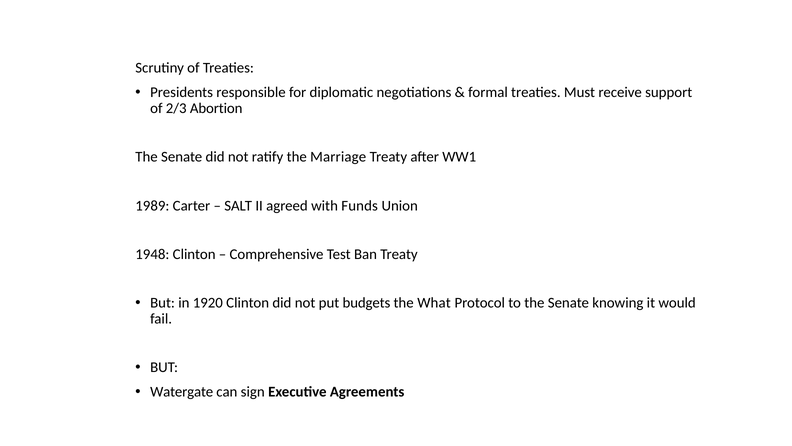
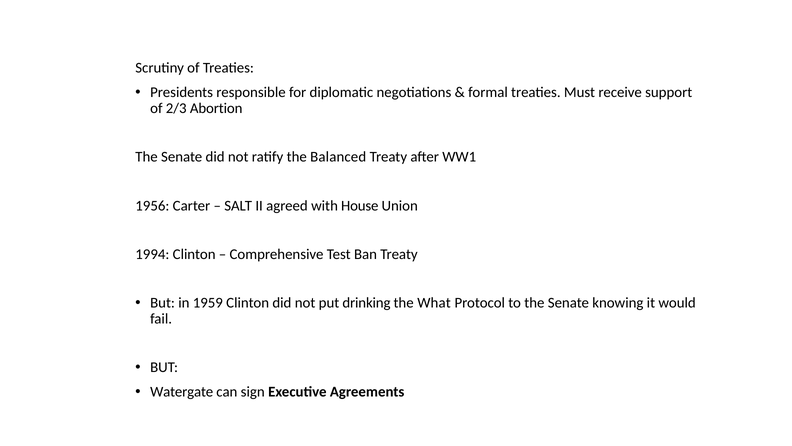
Marriage: Marriage -> Balanced
1989: 1989 -> 1956
Funds: Funds -> House
1948: 1948 -> 1994
1920: 1920 -> 1959
budgets: budgets -> drinking
